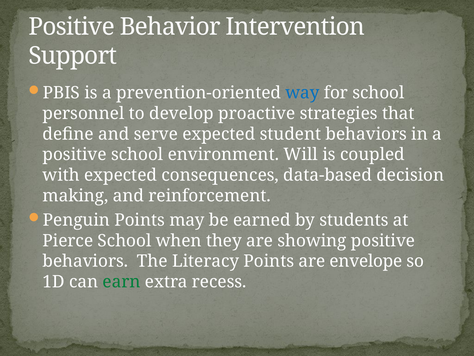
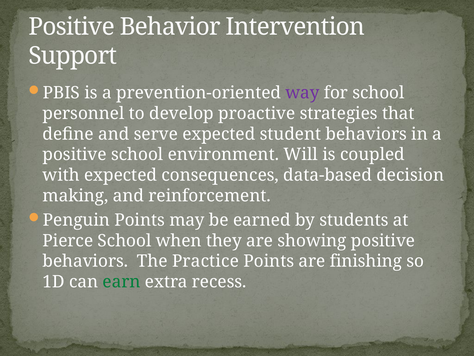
way colour: blue -> purple
Literacy: Literacy -> Practice
envelope: envelope -> finishing
